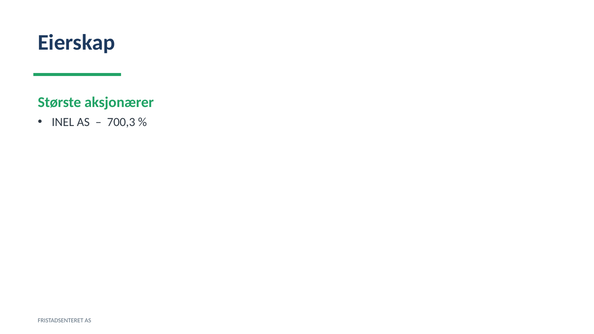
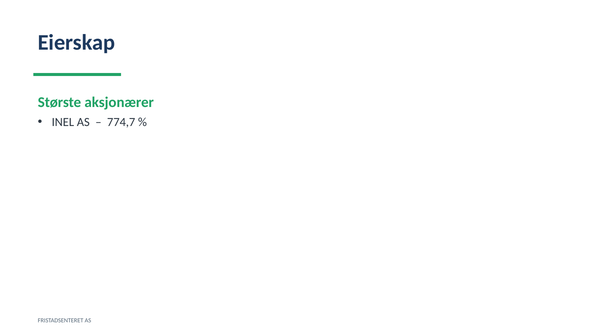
700,3: 700,3 -> 774,7
